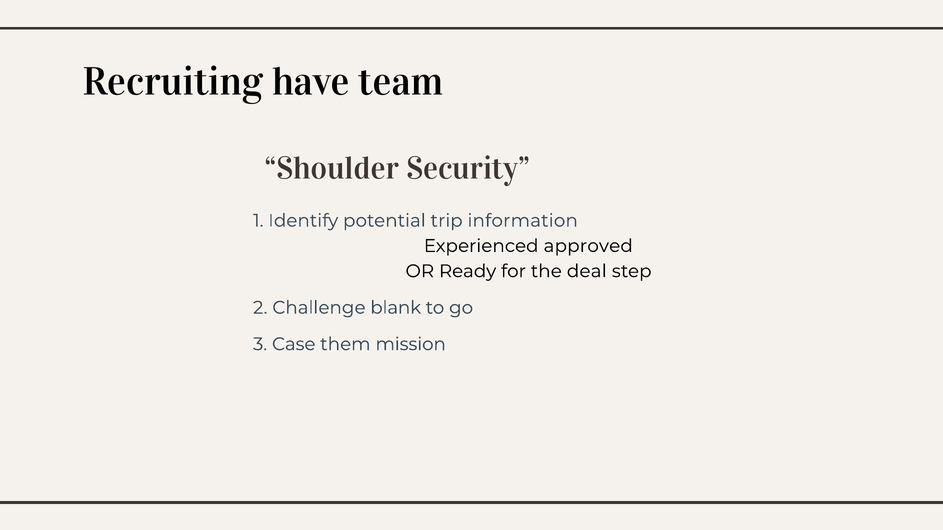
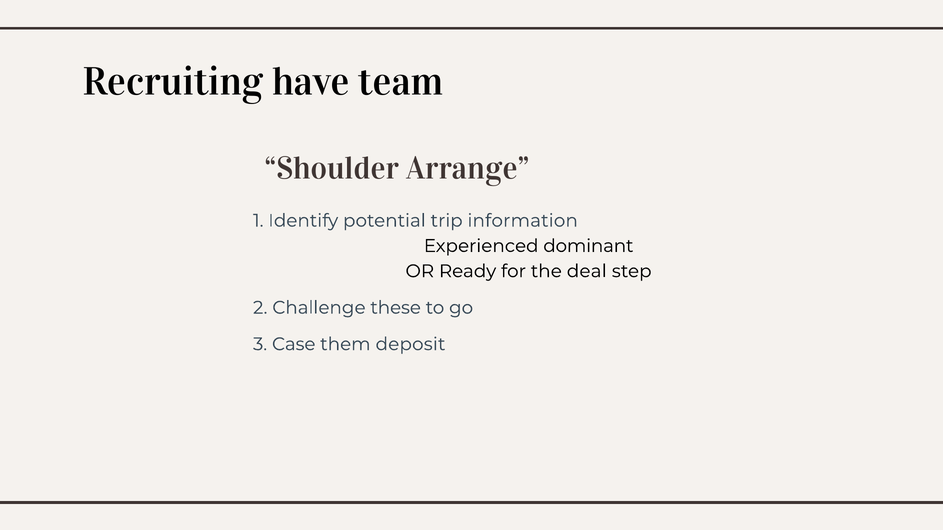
Security: Security -> Arrange
approved: approved -> dominant
blank: blank -> these
mission: mission -> deposit
